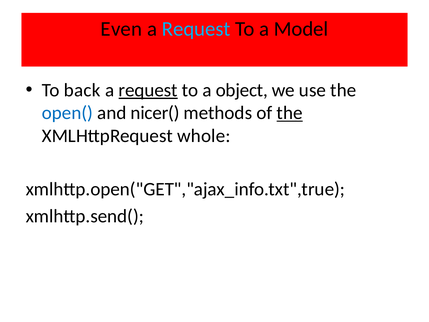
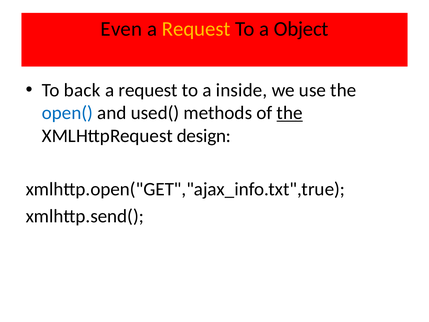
Request at (196, 29) colour: light blue -> yellow
Model: Model -> Object
request at (148, 90) underline: present -> none
object: object -> inside
nicer(: nicer( -> used(
whole: whole -> design
